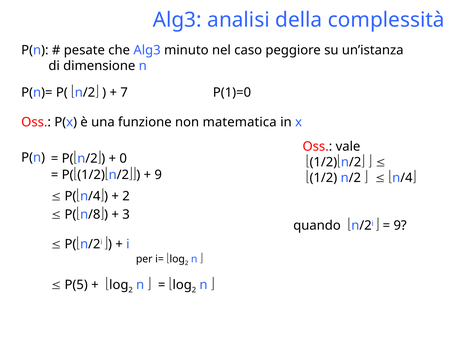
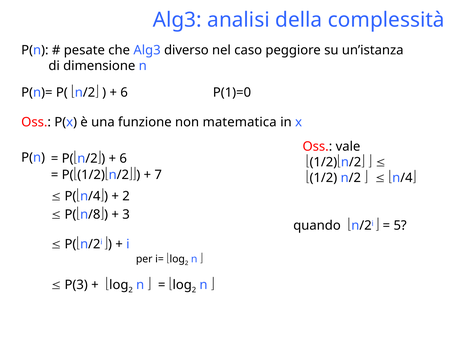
minuto: minuto -> diverso
7 at (124, 93): 7 -> 6
0 at (123, 159): 0 -> 6
9 at (158, 175): 9 -> 7
9 at (400, 226): 9 -> 5
P(5: P(5 -> P(3
